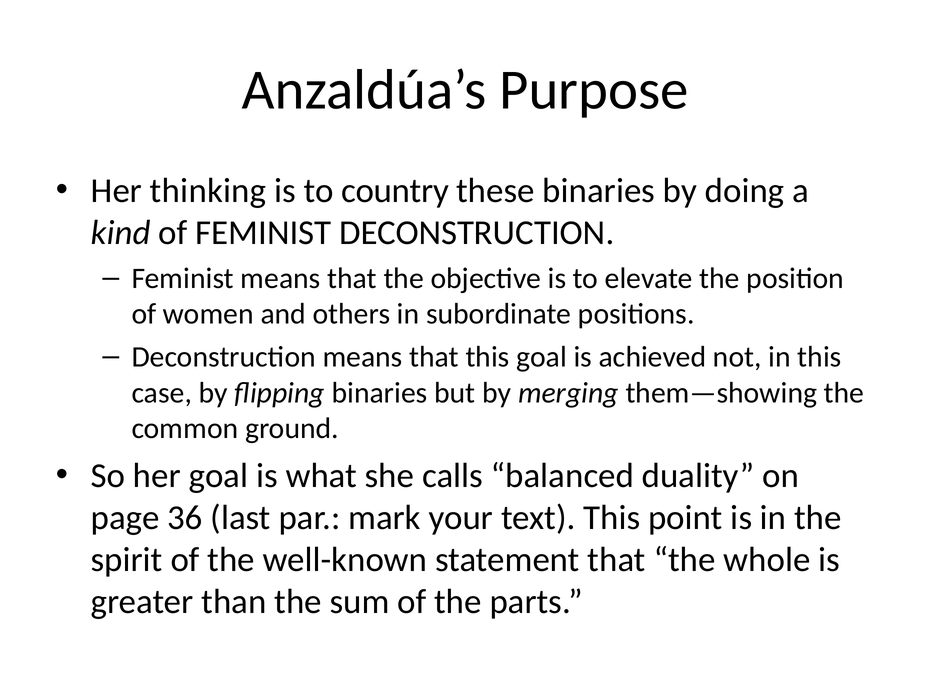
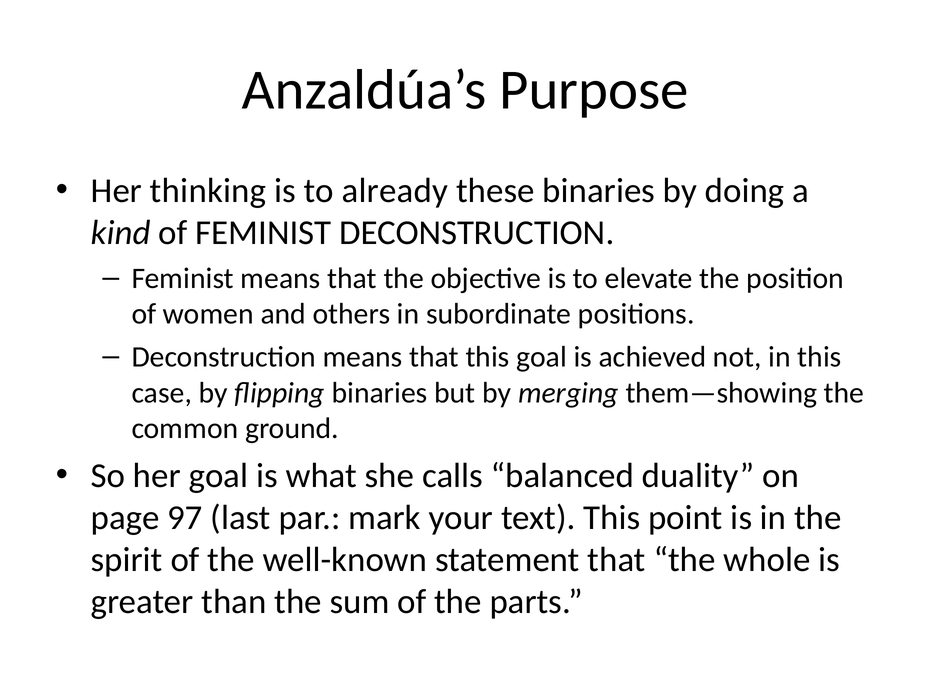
country: country -> already
36: 36 -> 97
